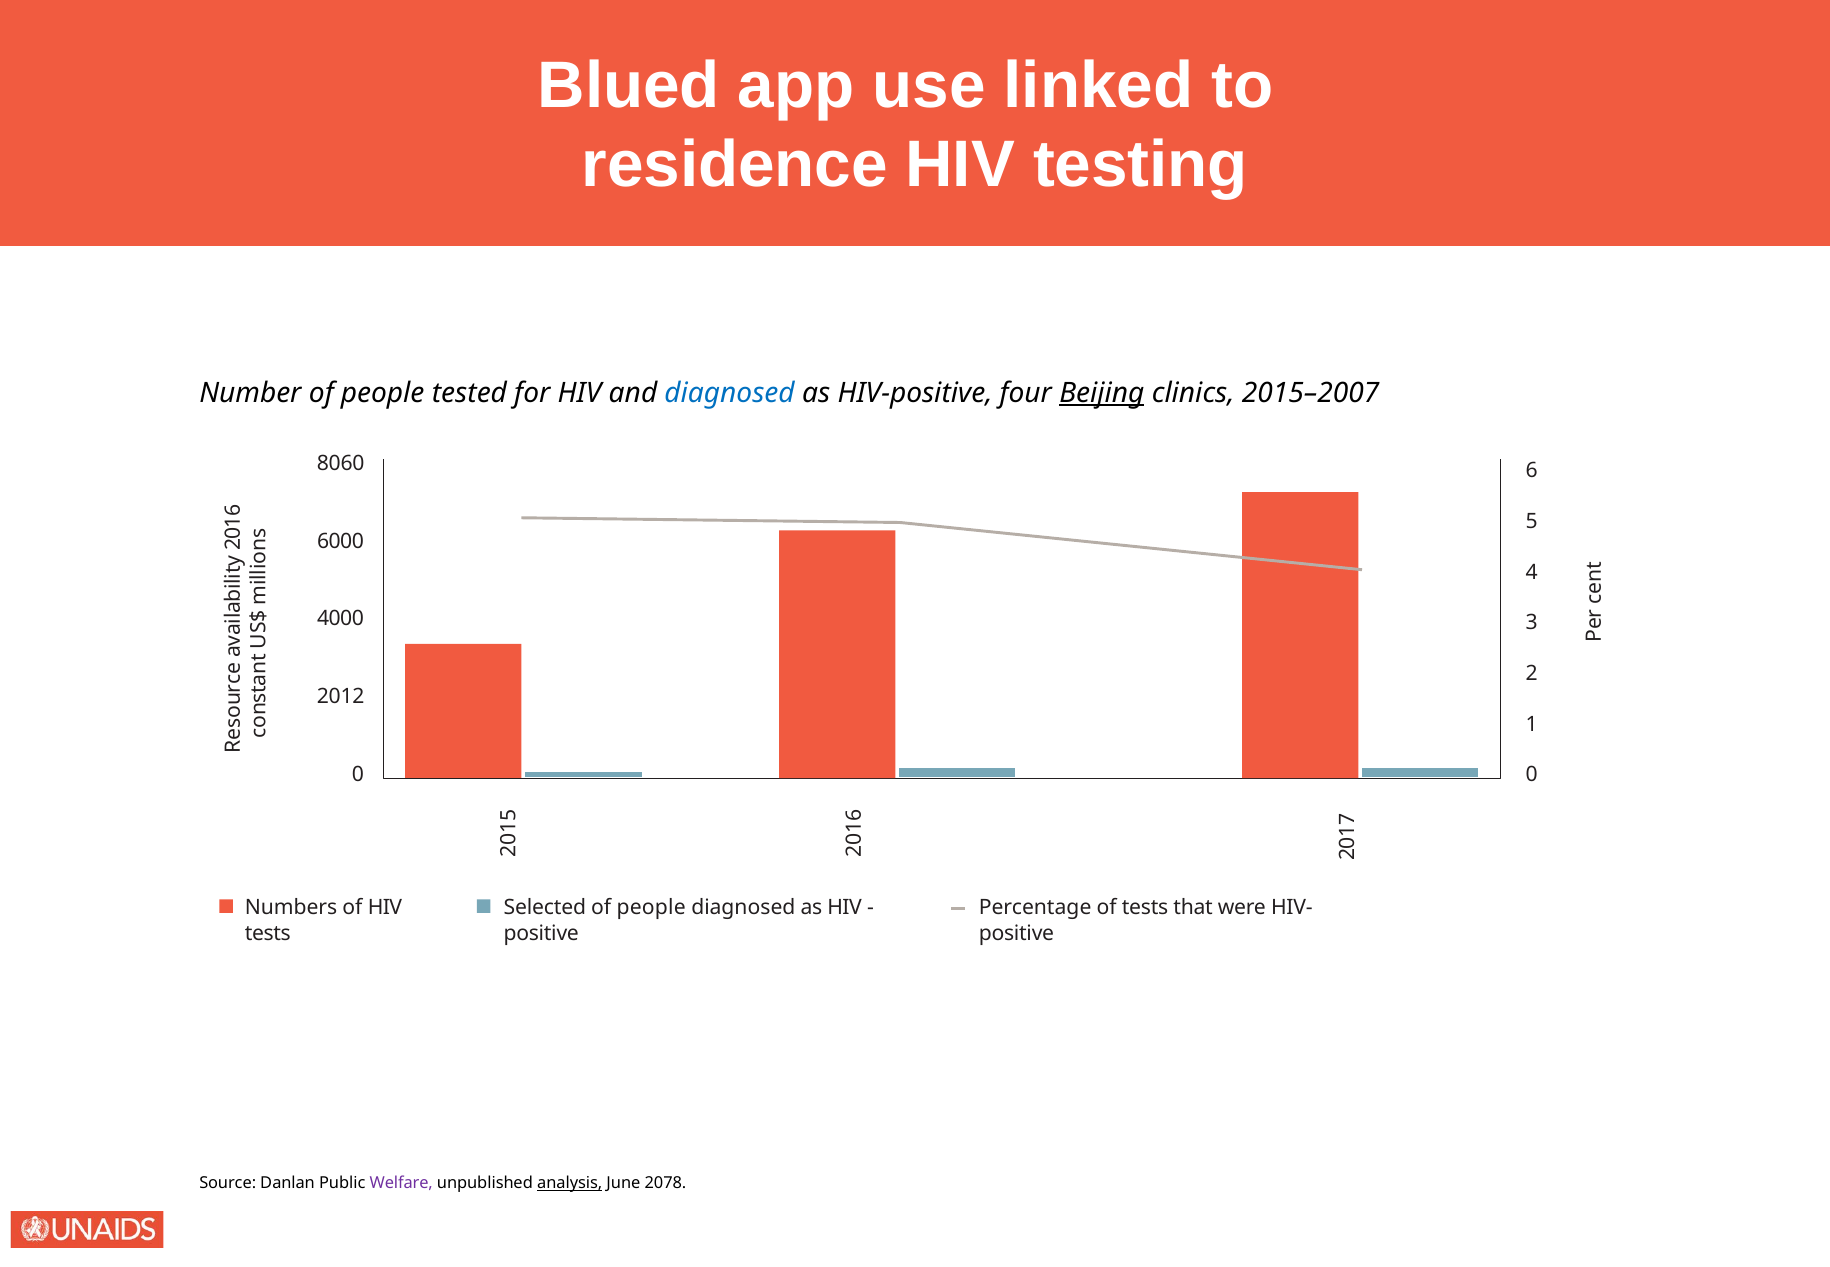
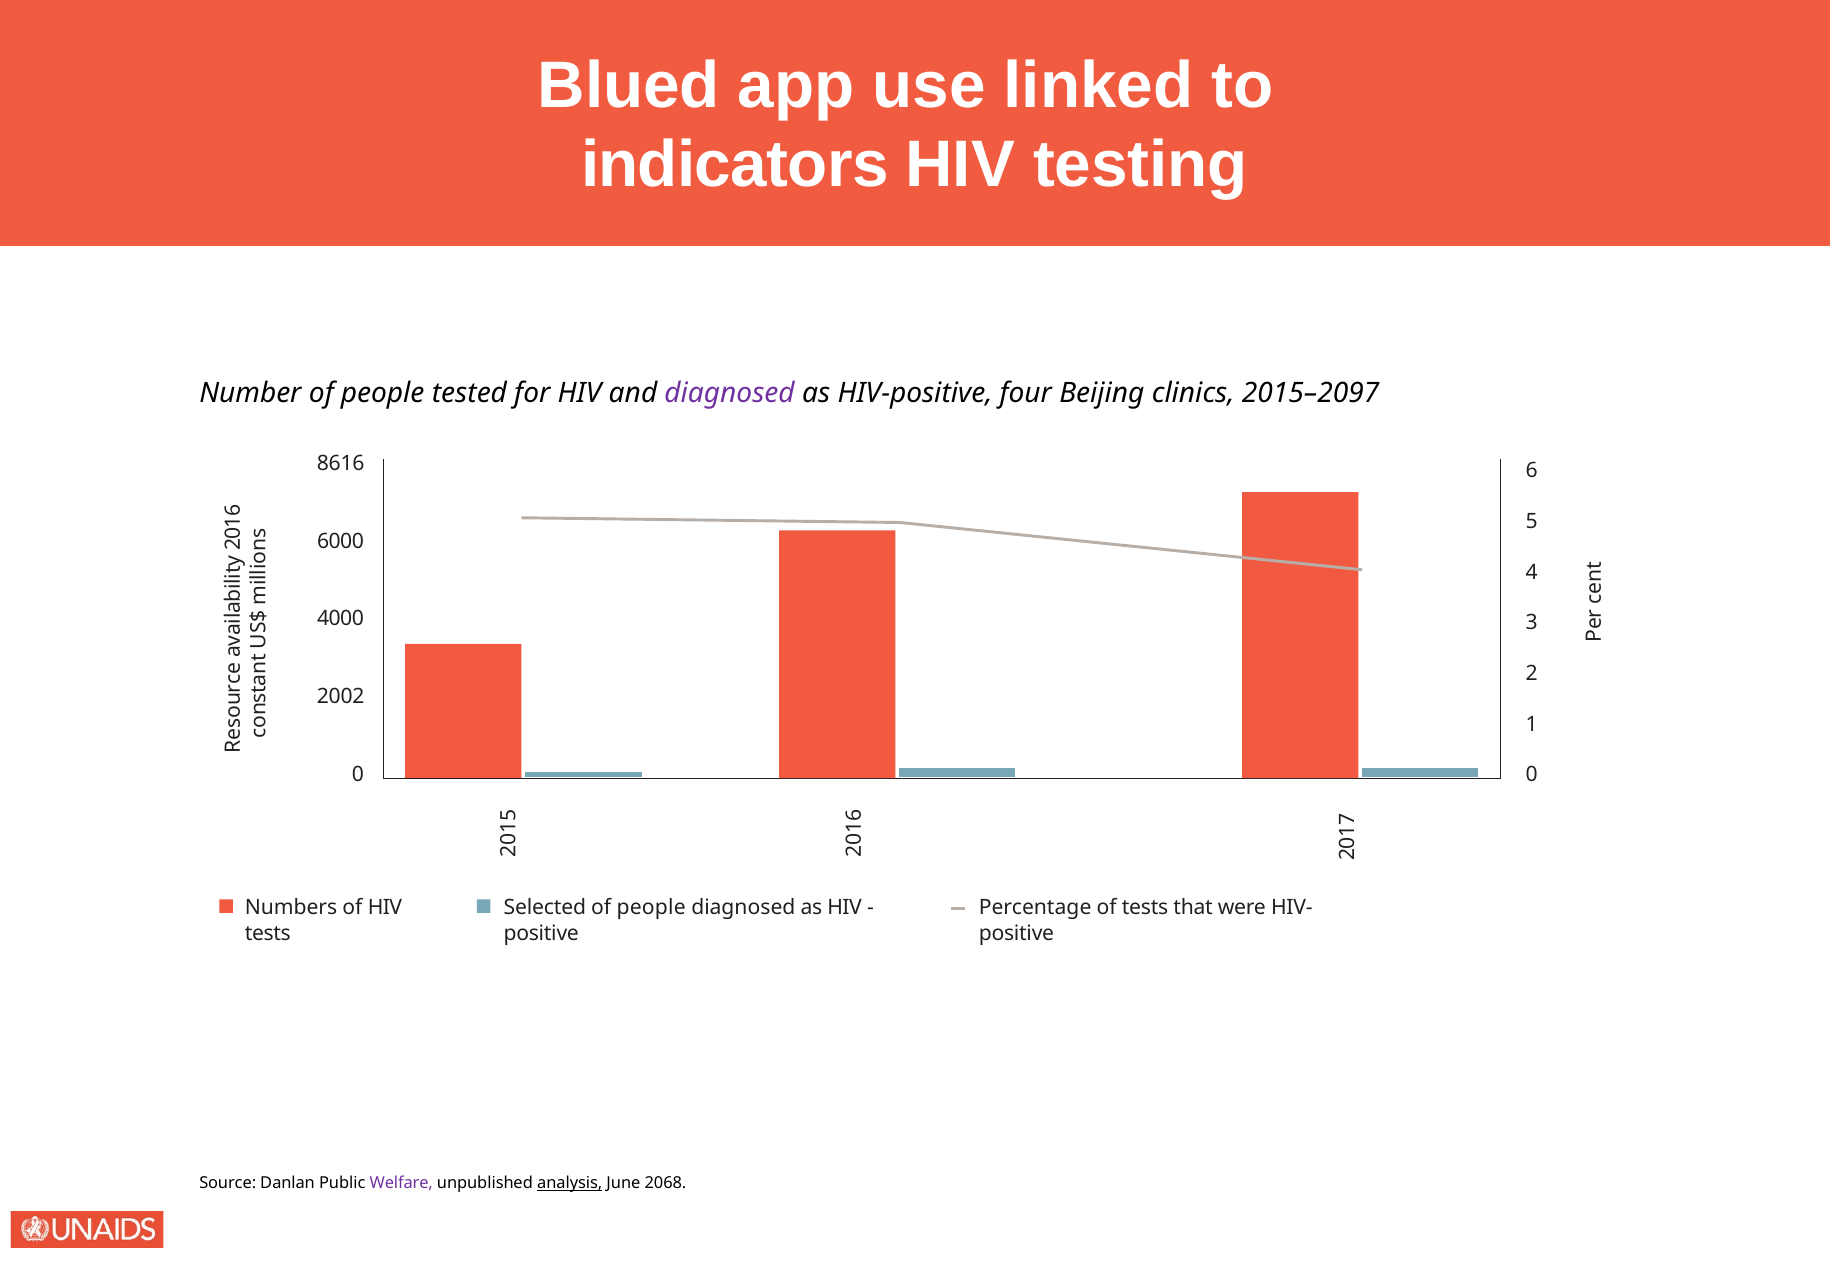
residence: residence -> indicators
diagnosed at (730, 393) colour: blue -> purple
Beijing underline: present -> none
2015–2007: 2015–2007 -> 2015–2097
8060: 8060 -> 8616
2012: 2012 -> 2002
2078: 2078 -> 2068
